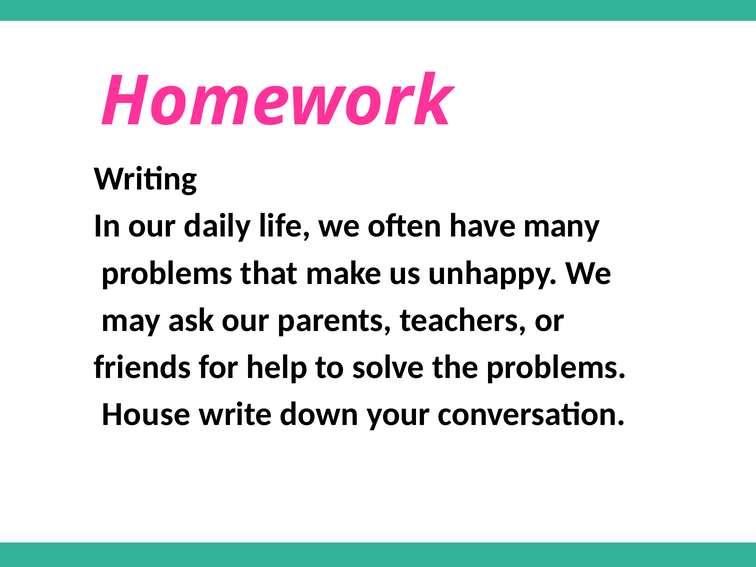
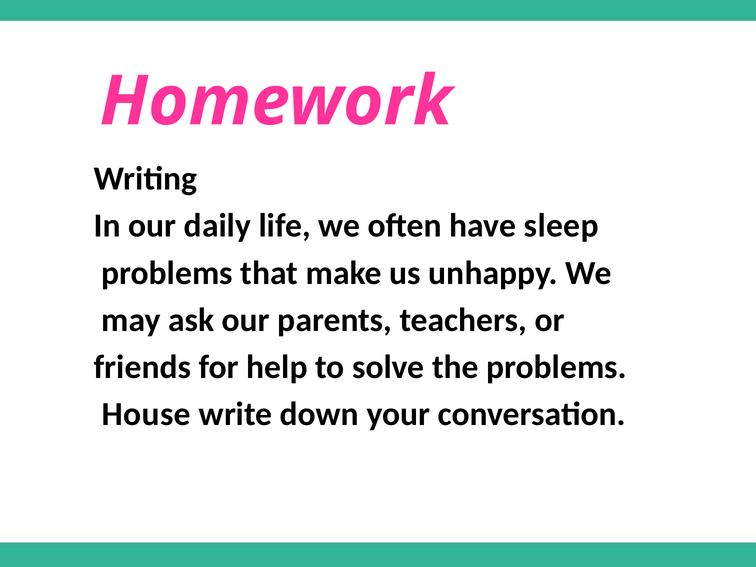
many: many -> sleep
